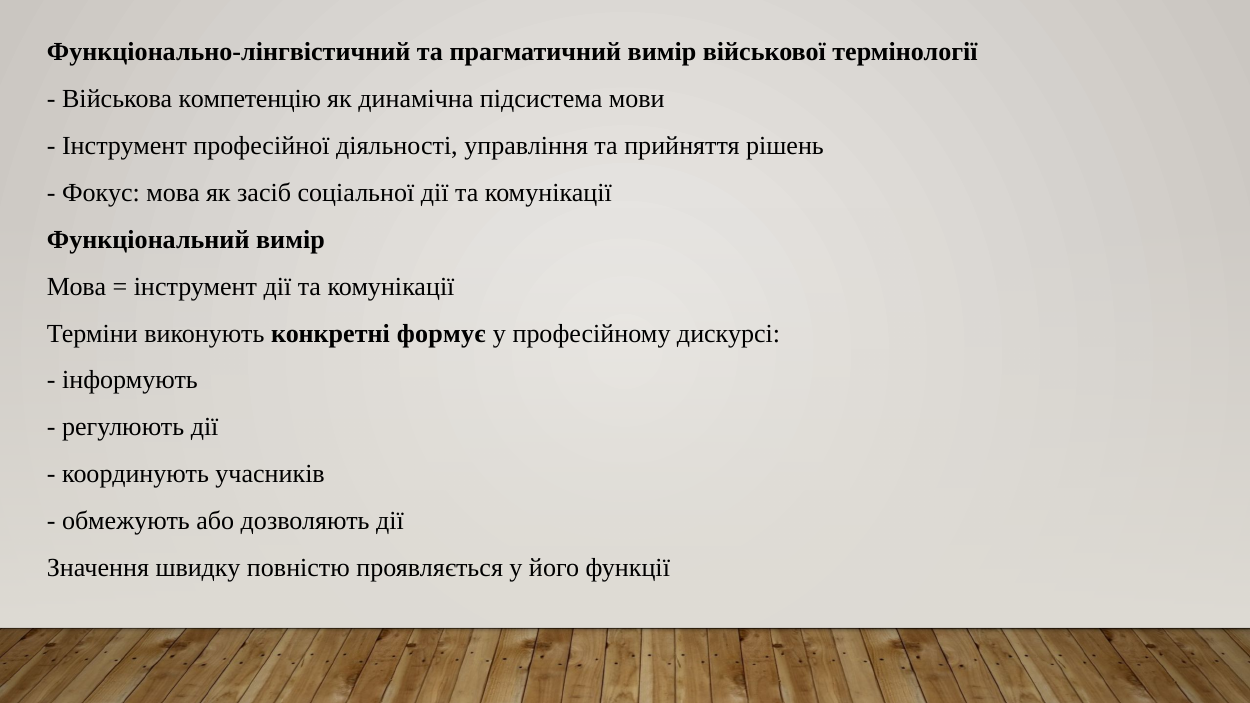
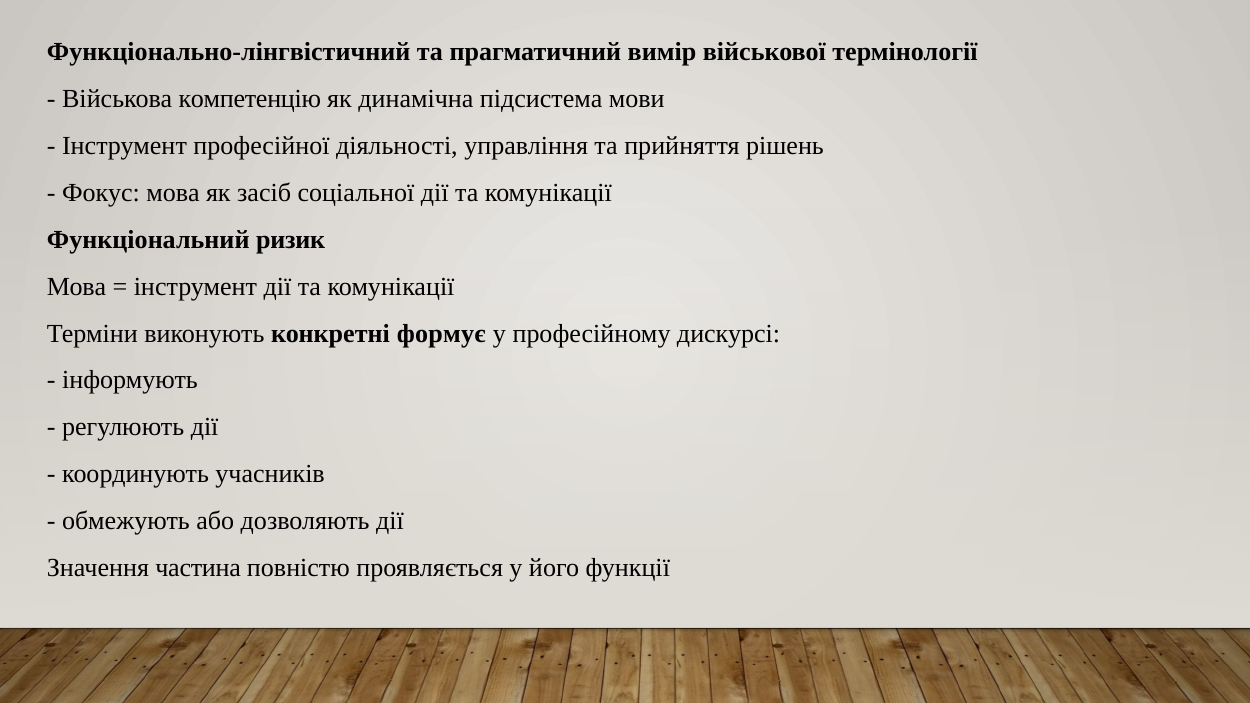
Функціональний вимір: вимір -> ризик
швидку: швидку -> частина
